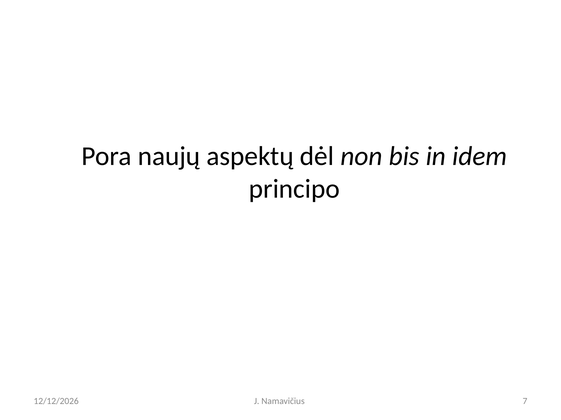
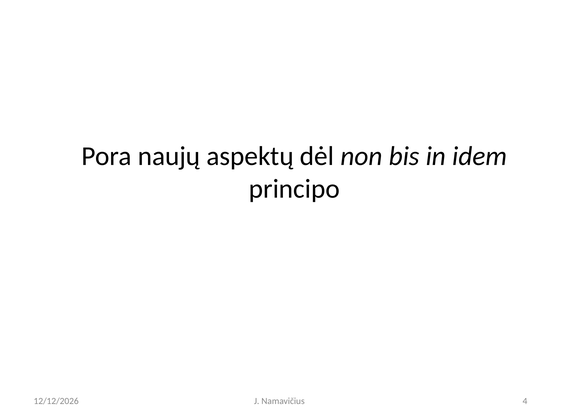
7: 7 -> 4
